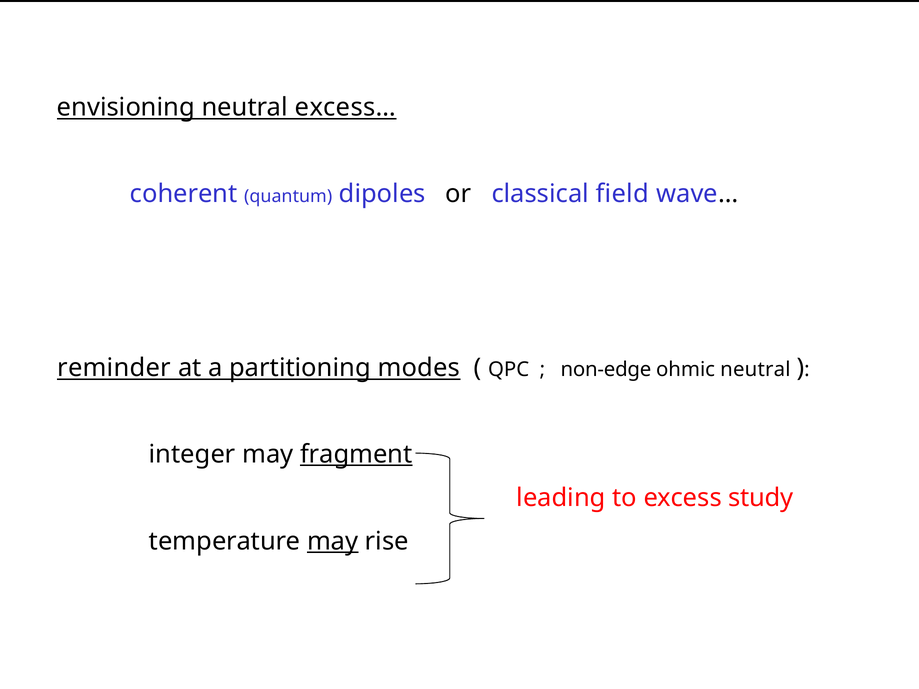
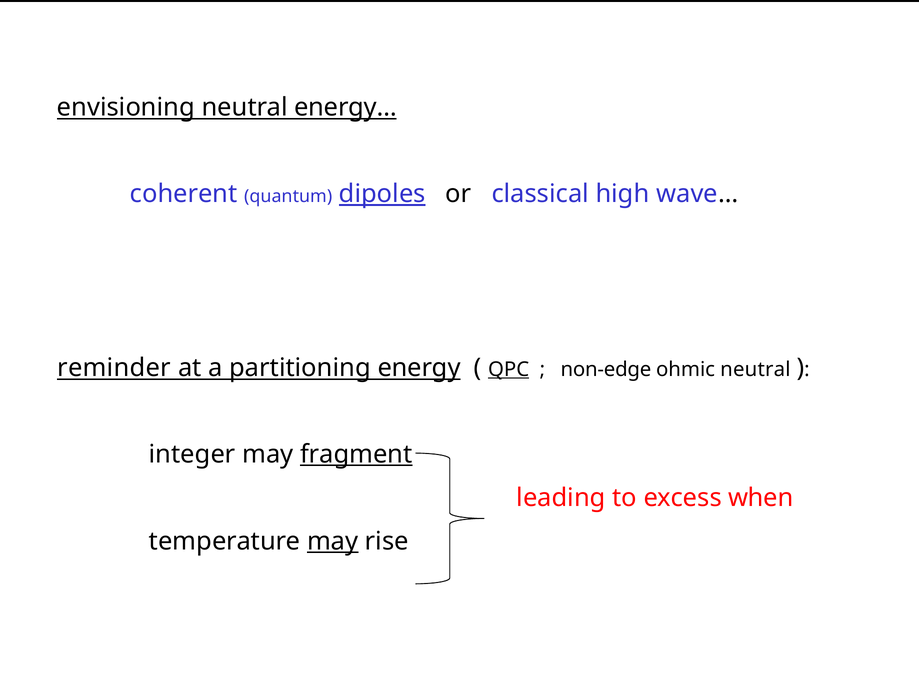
excess…: excess… -> energy…
dipoles underline: none -> present
field: field -> high
modes: modes -> energy
QPC underline: none -> present
study: study -> when
